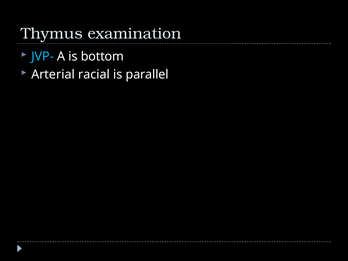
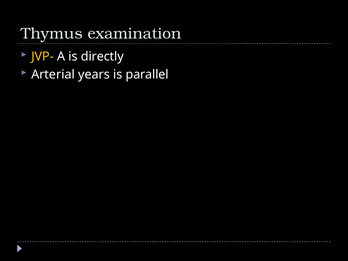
JVP- colour: light blue -> yellow
bottom: bottom -> directly
racial: racial -> years
